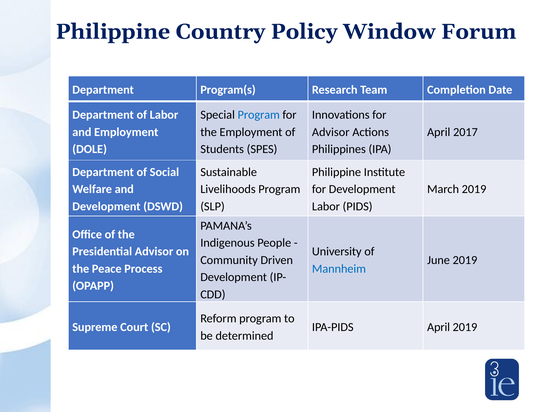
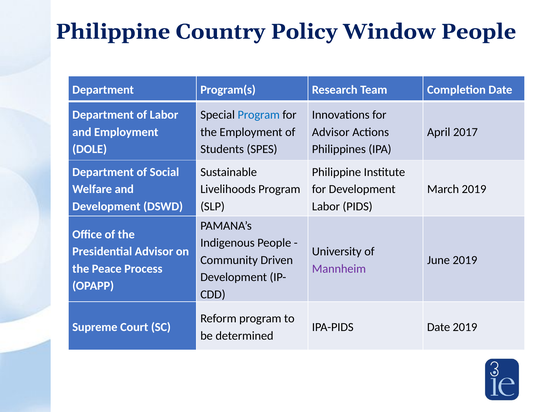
Window Forum: Forum -> People
Mannheim colour: blue -> purple
IPA-PIDS April: April -> Date
